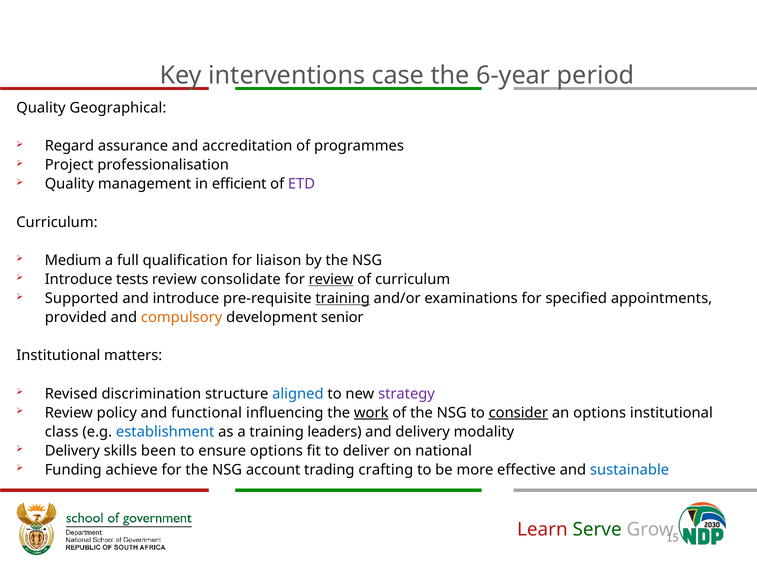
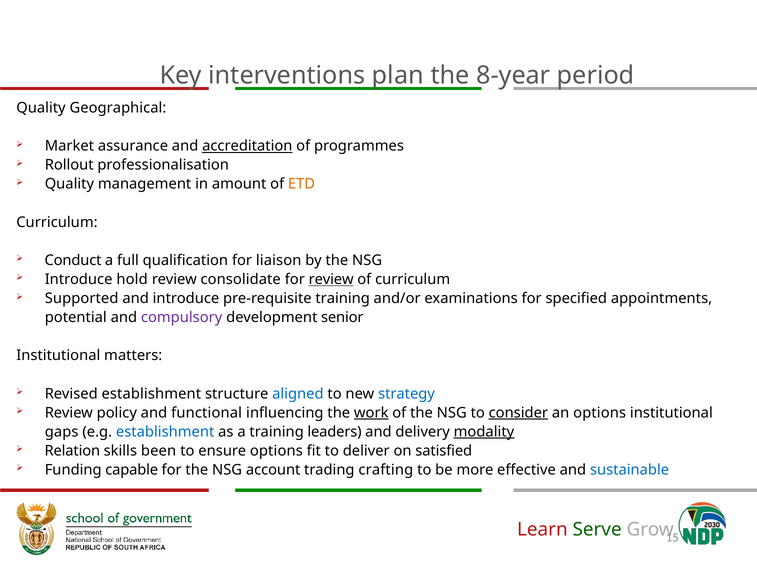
case: case -> plan
6-year: 6-year -> 8-year
Regard: Regard -> Market
accreditation underline: none -> present
Project: Project -> Rollout
efficient: efficient -> amount
ETD colour: purple -> orange
Medium: Medium -> Conduct
tests: tests -> hold
training at (343, 299) underline: present -> none
provided: provided -> potential
compulsory colour: orange -> purple
Revised discrimination: discrimination -> establishment
strategy colour: purple -> blue
class: class -> gaps
modality underline: none -> present
Delivery at (72, 451): Delivery -> Relation
national: national -> satisfied
achieve: achieve -> capable
